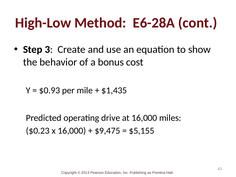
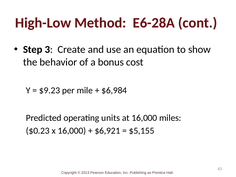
$0.93: $0.93 -> $9.23
$1,435: $1,435 -> $6,984
drive: drive -> units
$9,475: $9,475 -> $6,921
